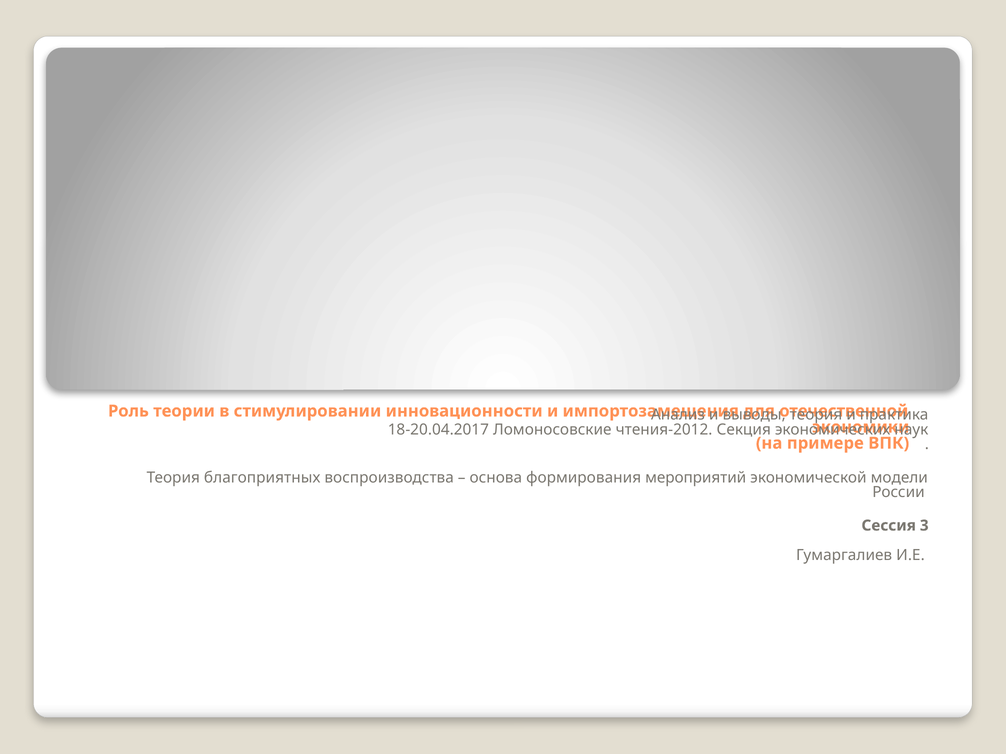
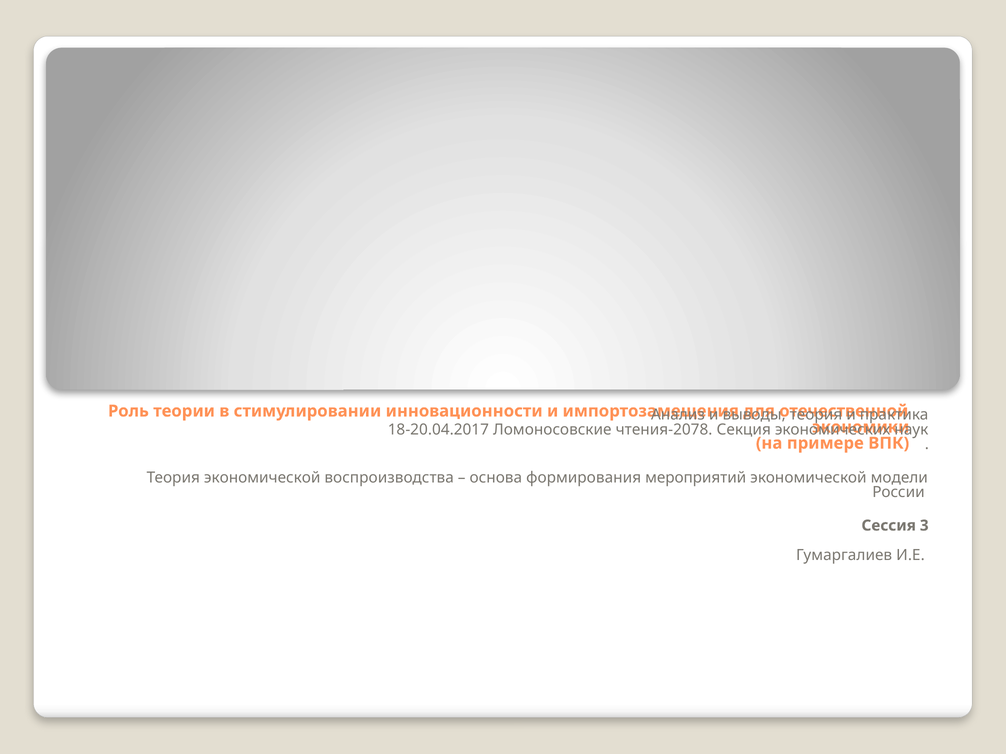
чтения-2012: чтения-2012 -> чтения-2078
Теория благоприятных: благоприятных -> экономической
